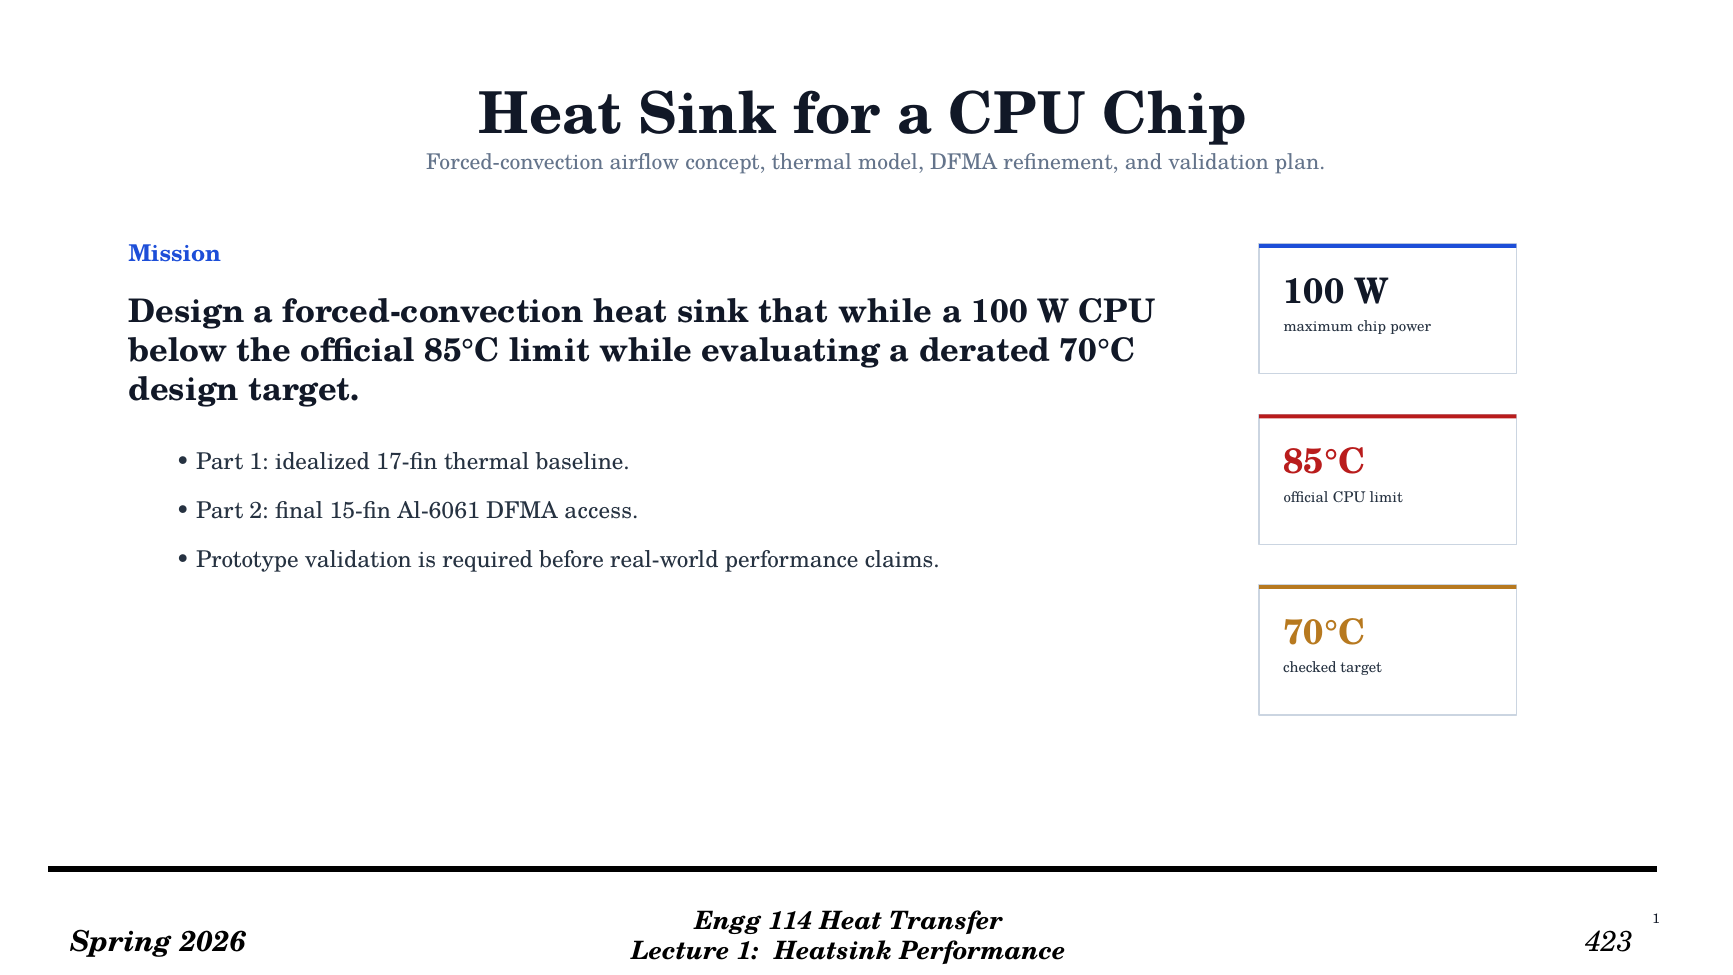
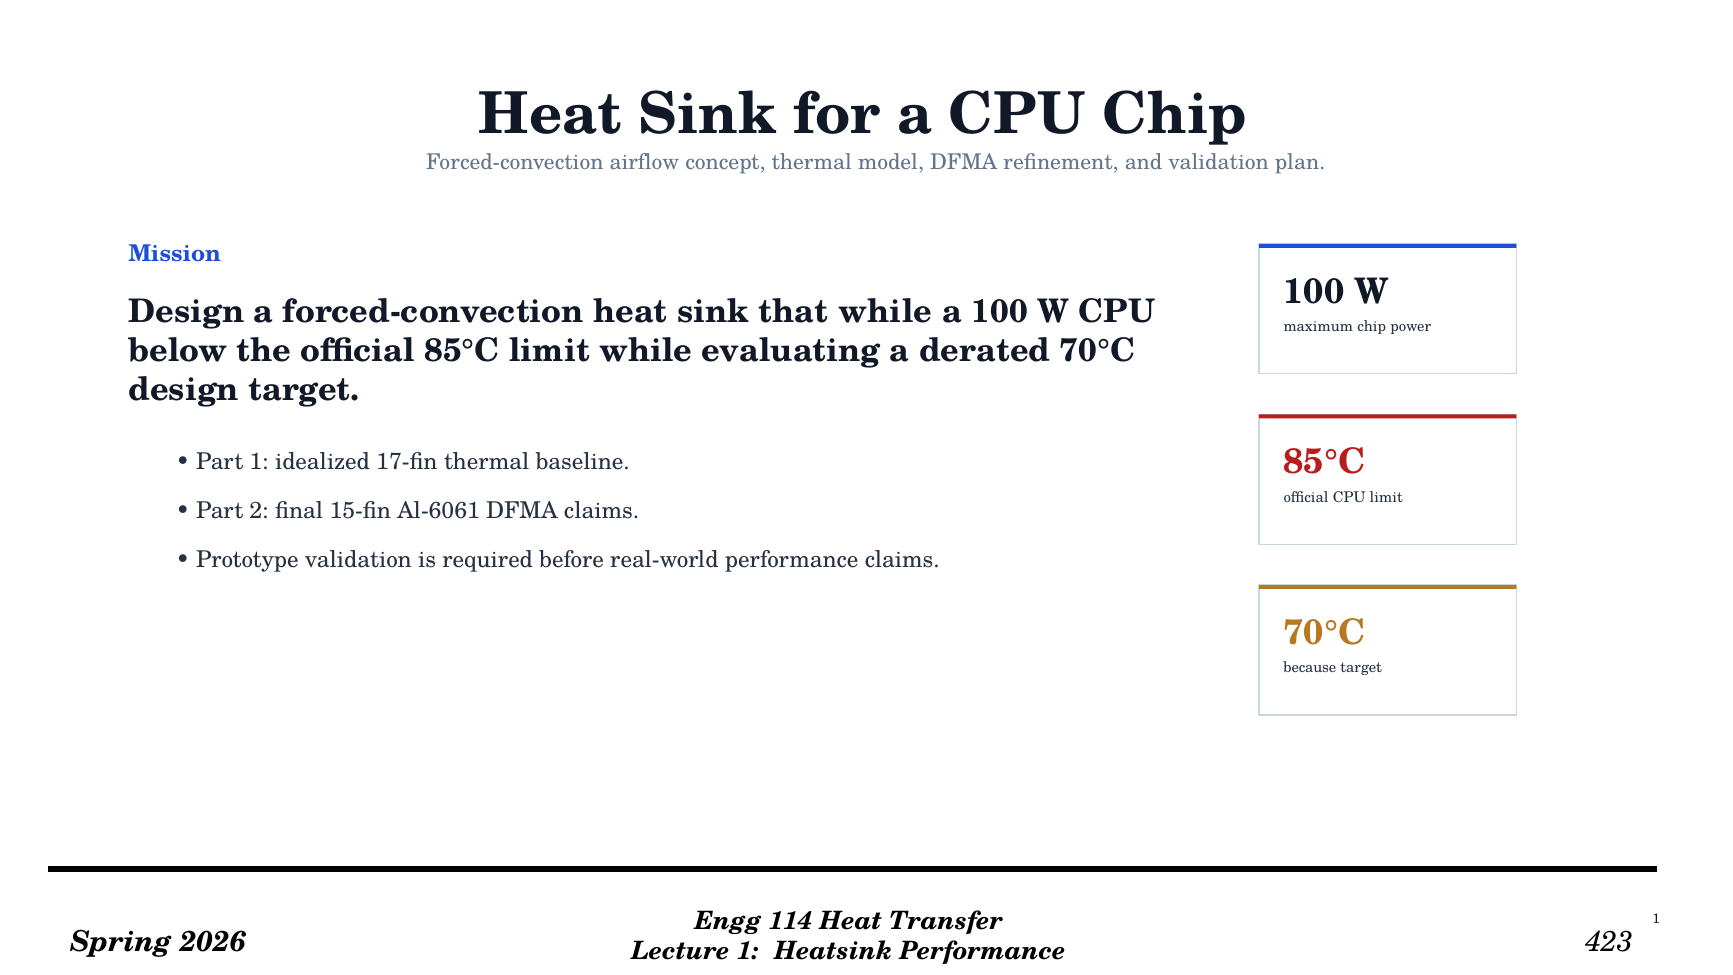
DFMA access: access -> claims
checked: checked -> because
